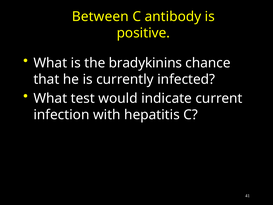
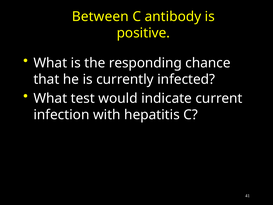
bradykinins: bradykinins -> responding
